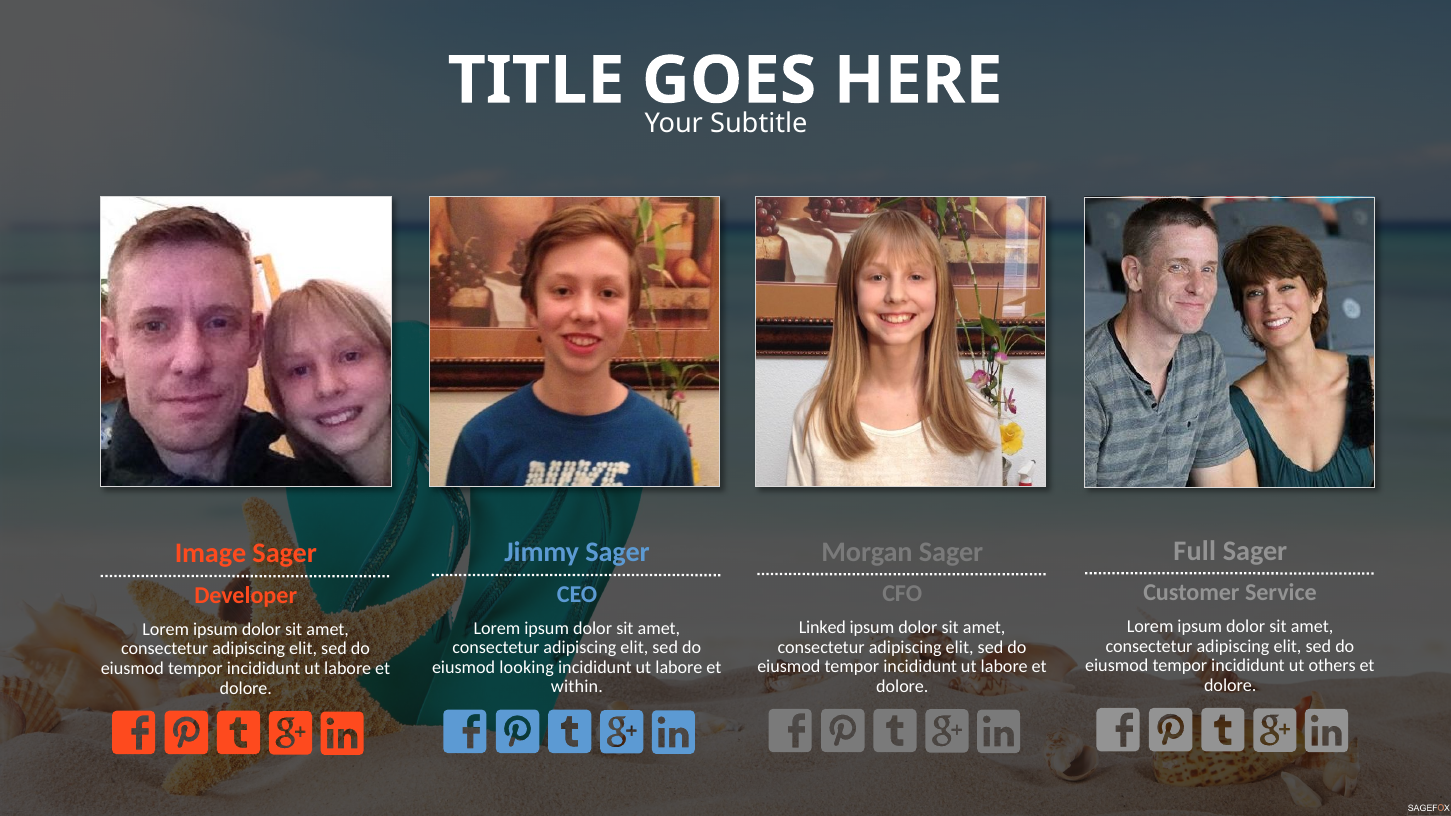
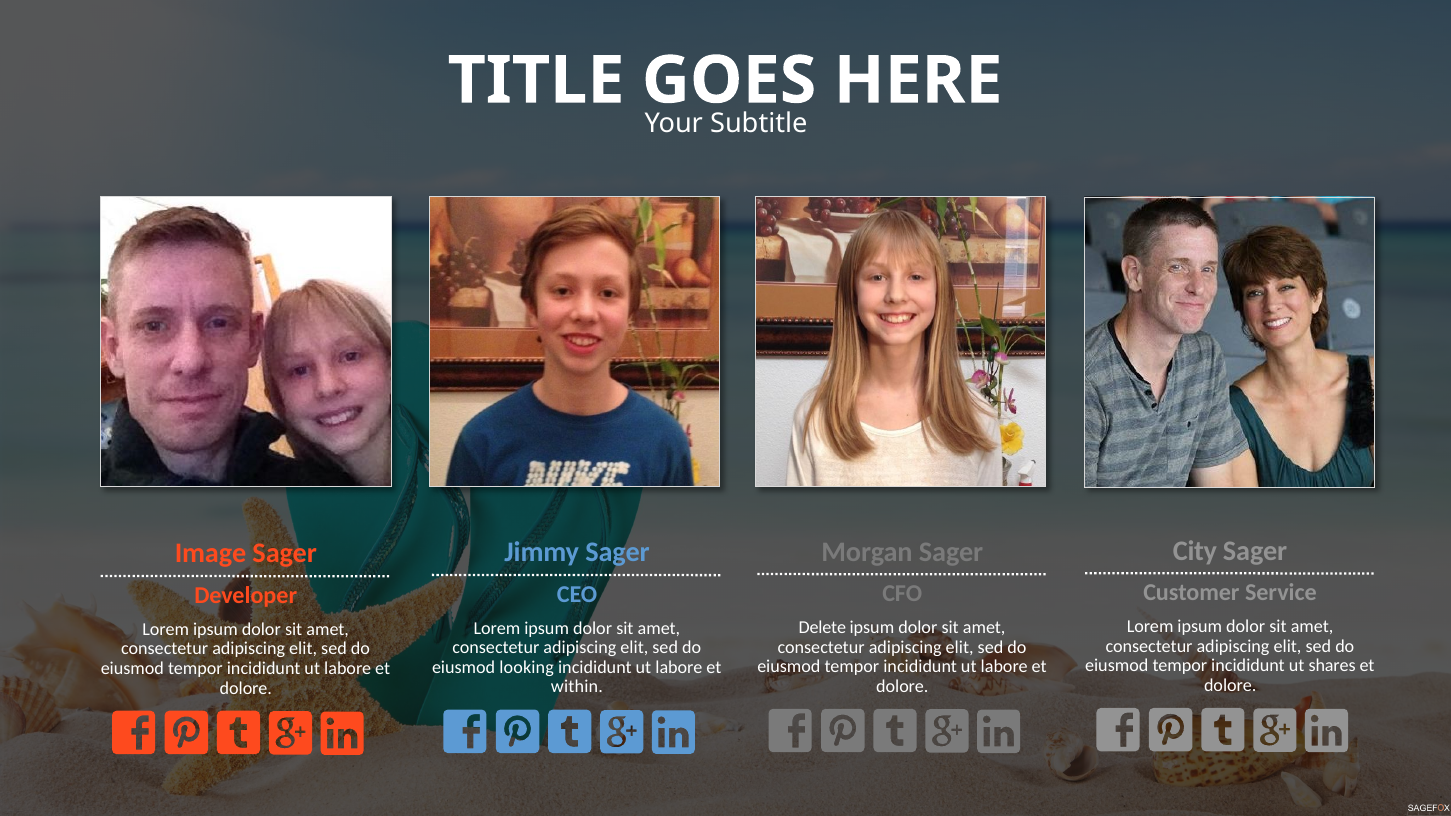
Full: Full -> City
Linked: Linked -> Delete
others: others -> shares
